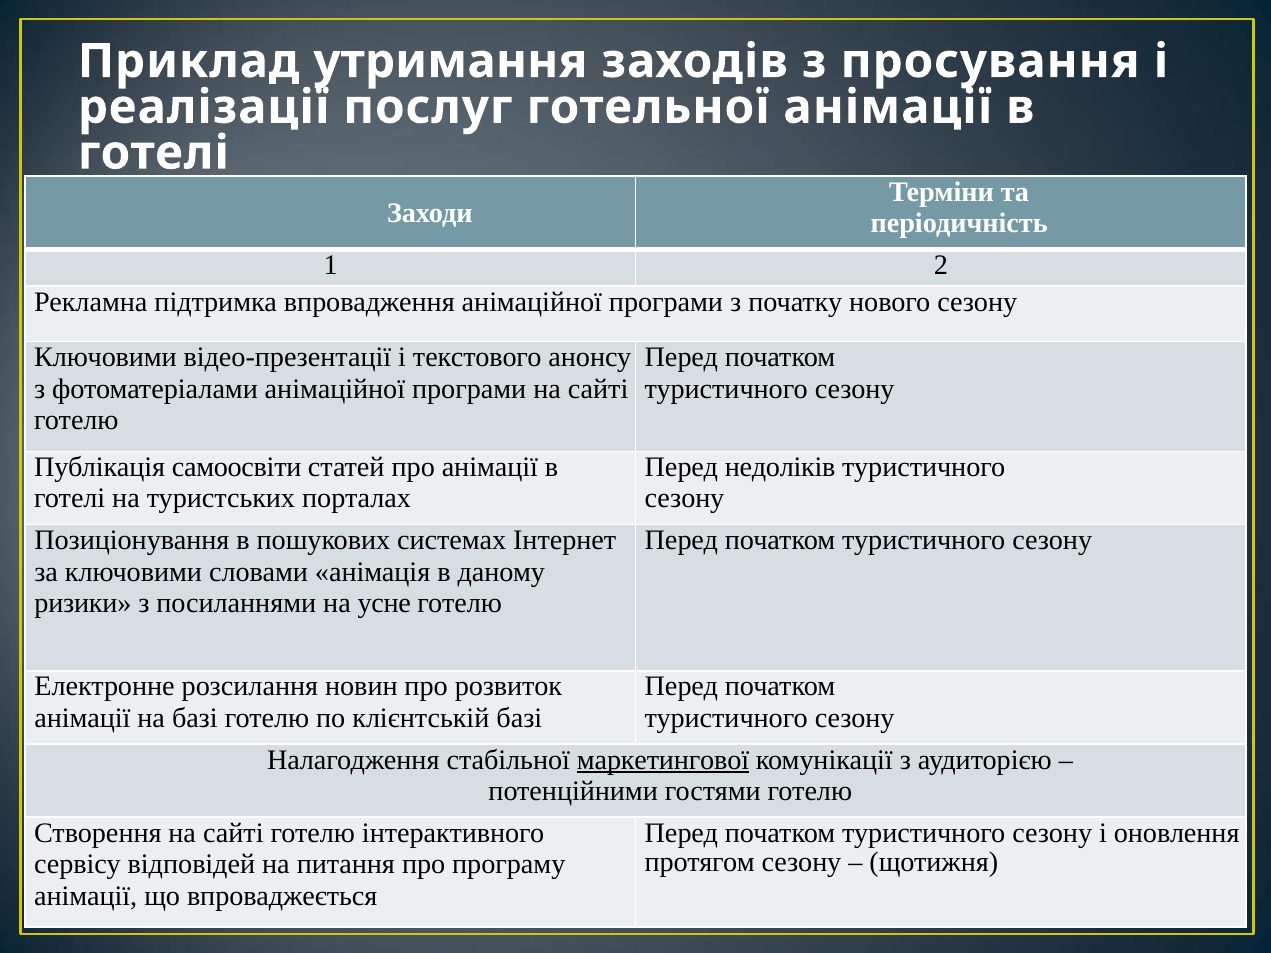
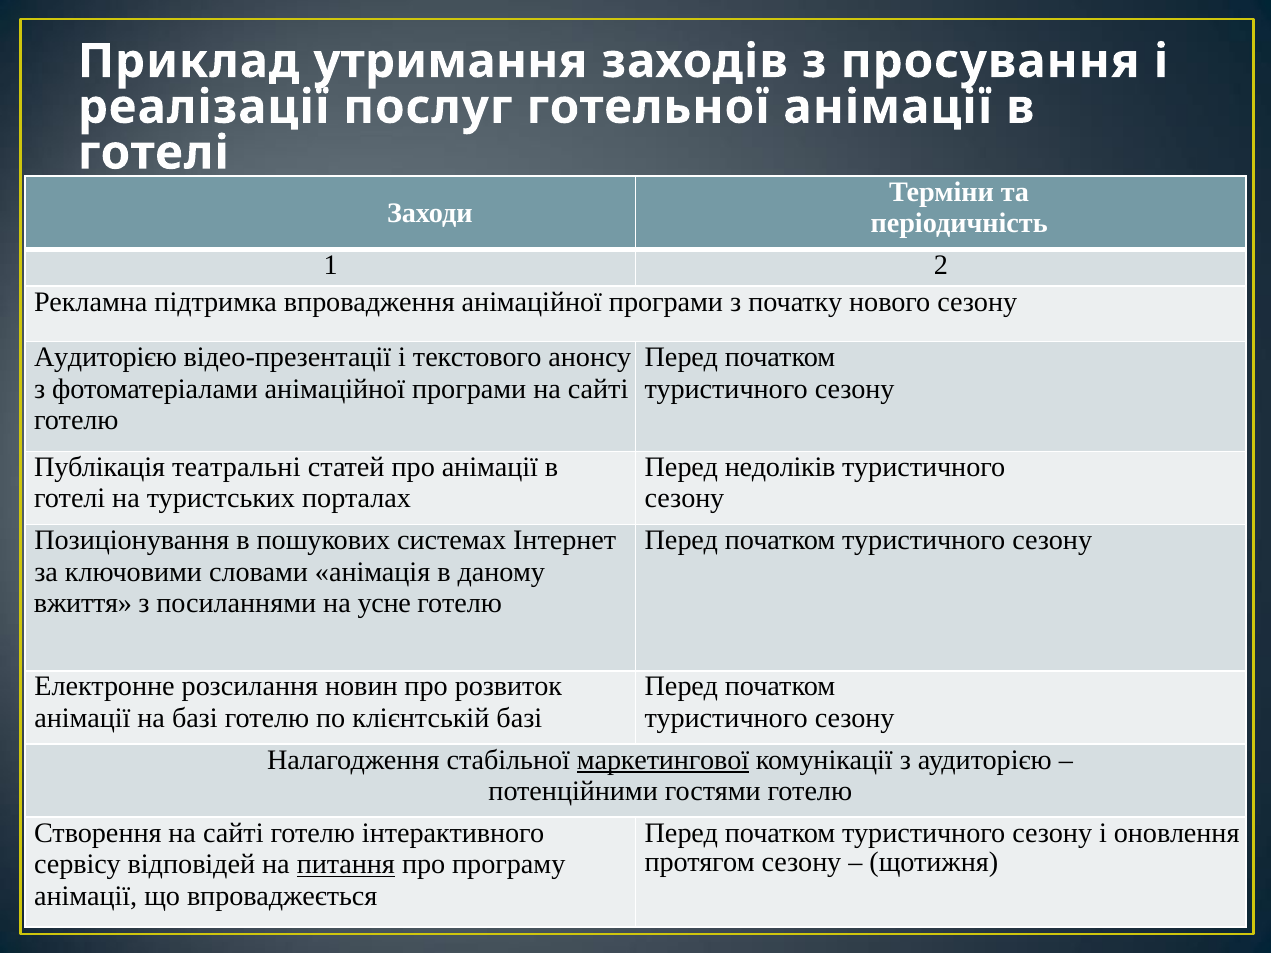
Ключовими at (105, 358): Ключовими -> Аудиторією
самоосвіти: самоосвіти -> театральні
ризики: ризики -> вжиття
питання underline: none -> present
